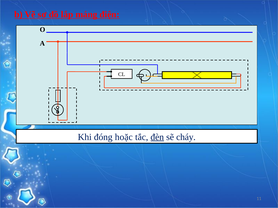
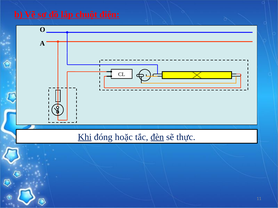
máng: máng -> chuột
Khi underline: none -> present
cháy: cháy -> thực
